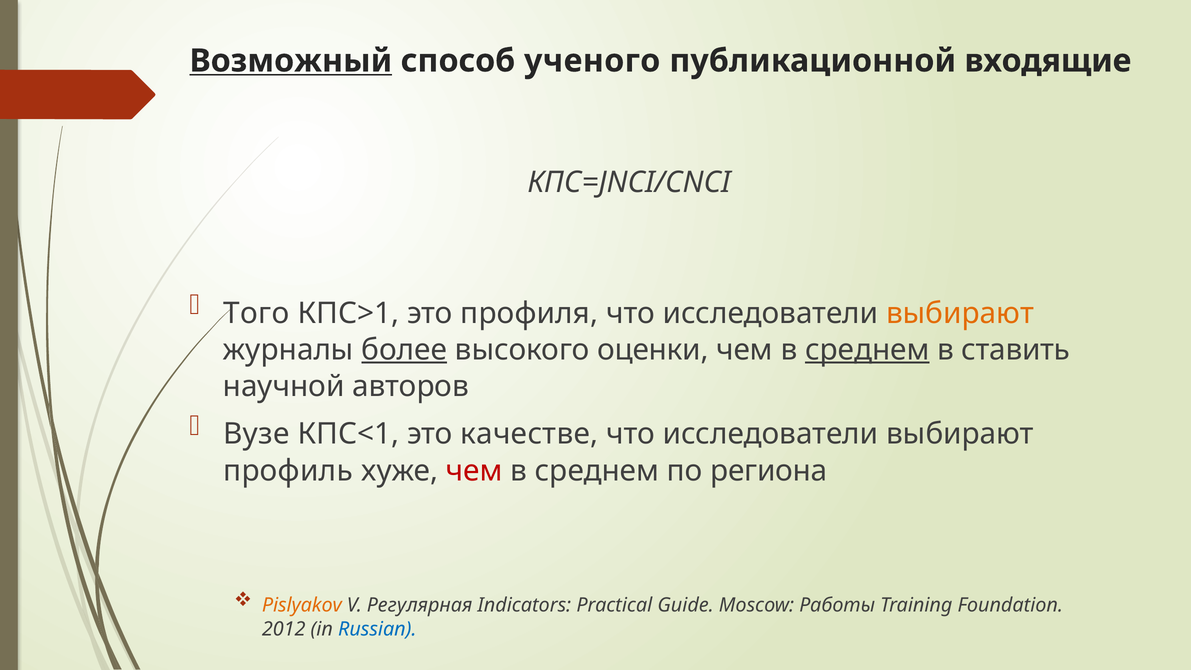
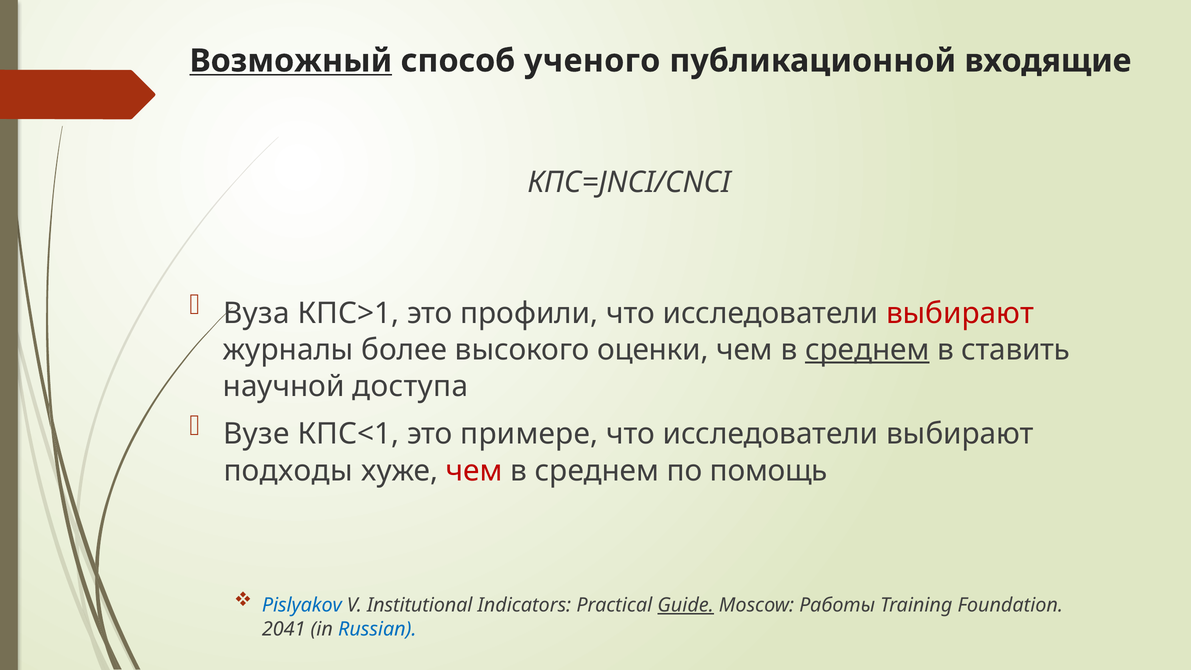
Того: Того -> Вуза
профиля: профиля -> профили
выбирают at (960, 313) colour: orange -> red
более underline: present -> none
авторов: авторов -> доступа
качестве: качестве -> примере
профиль: профиль -> подходы
региона: региона -> помощь
Pislyakov colour: orange -> blue
Регулярная: Регулярная -> Institutional
Guide underline: none -> present
2012: 2012 -> 2041
